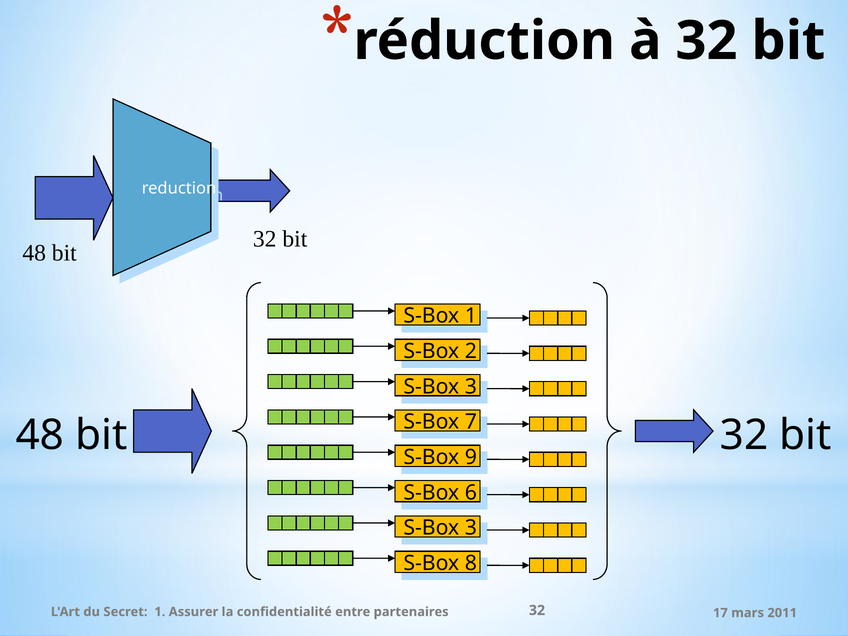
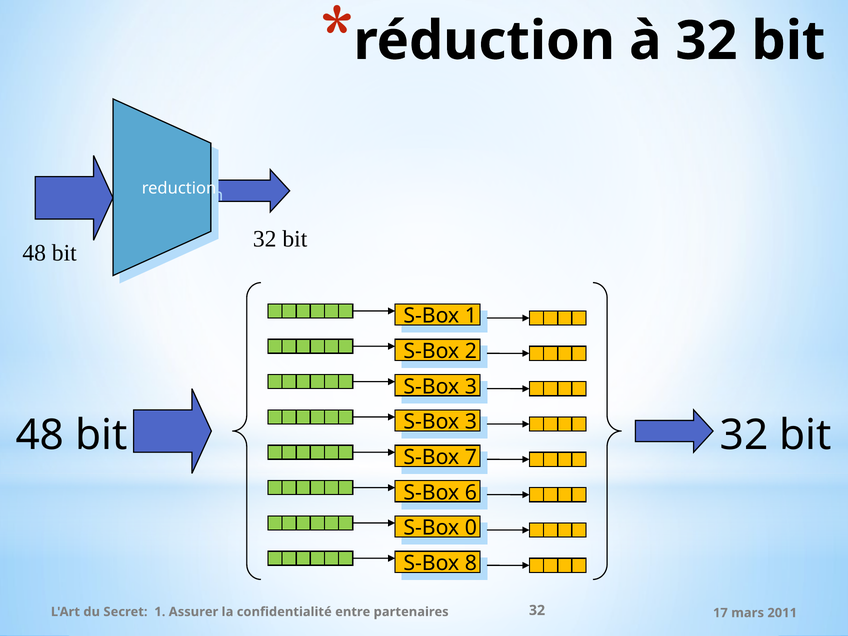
7 at (471, 422): 7 -> 3
9 at (471, 457): 9 -> 7
3 at (471, 528): 3 -> 0
